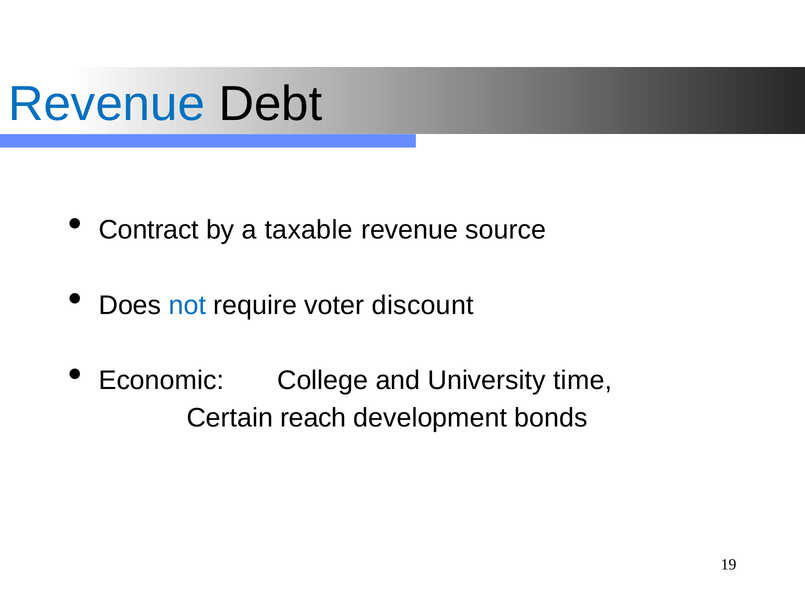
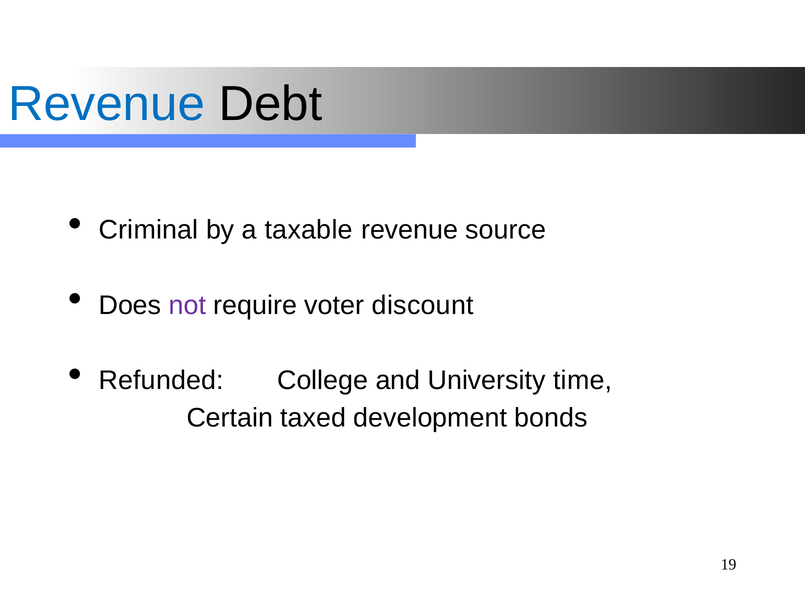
Contract: Contract -> Criminal
not colour: blue -> purple
Economic: Economic -> Refunded
reach: reach -> taxed
